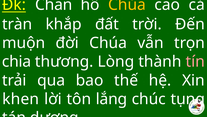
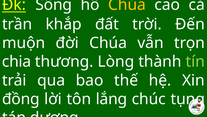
Chan: Chan -> Sống
tràn: tràn -> trần
tín colour: pink -> light green
khen: khen -> đồng
